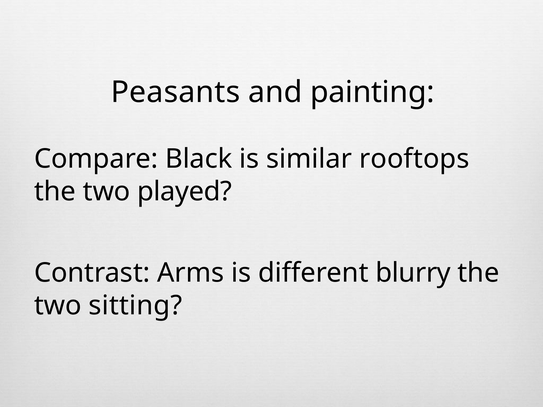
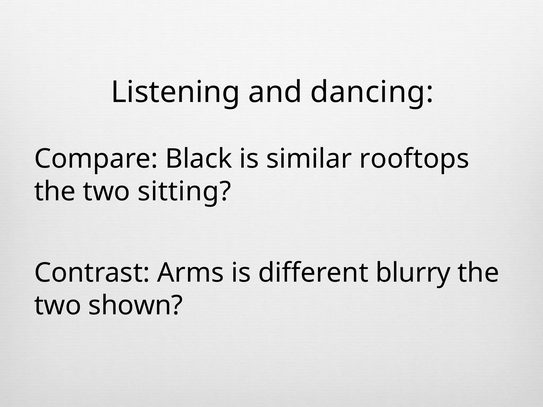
Peasants: Peasants -> Listening
painting: painting -> dancing
played: played -> sitting
sitting: sitting -> shown
